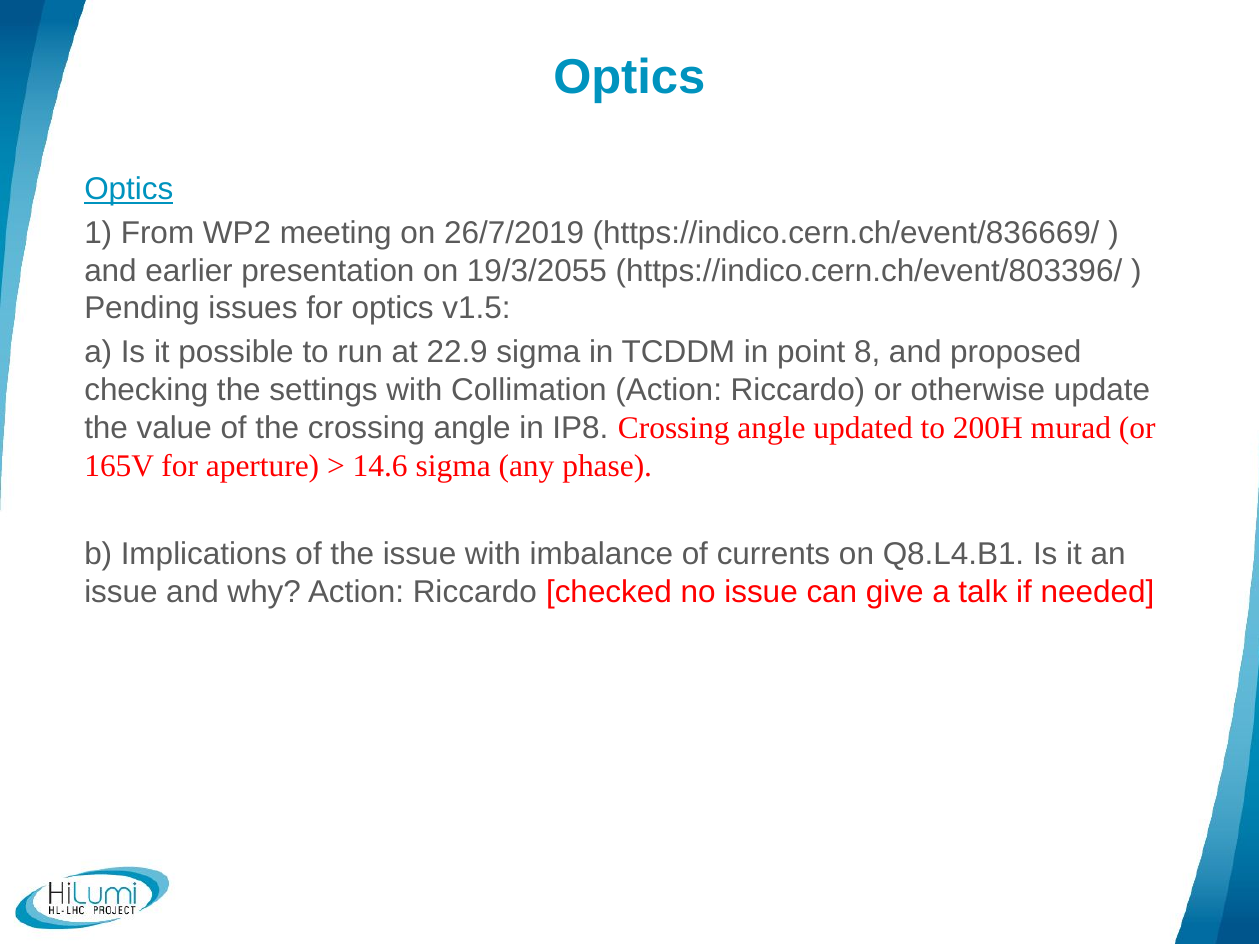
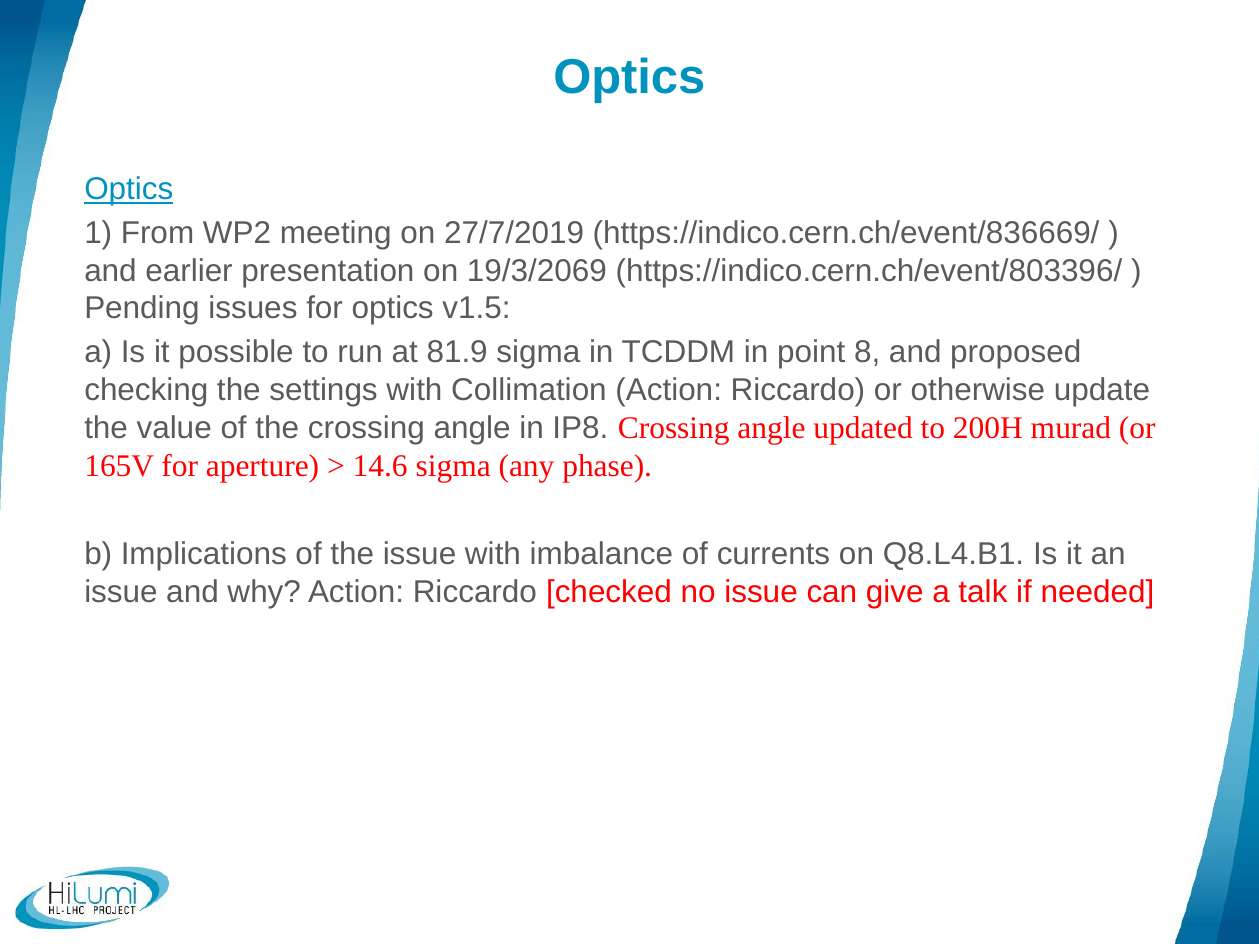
26/7/2019: 26/7/2019 -> 27/7/2019
19/3/2055: 19/3/2055 -> 19/3/2069
22.9: 22.9 -> 81.9
